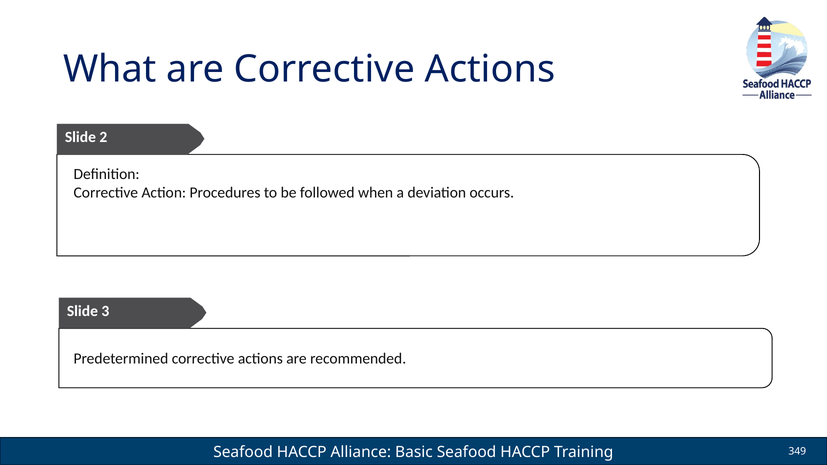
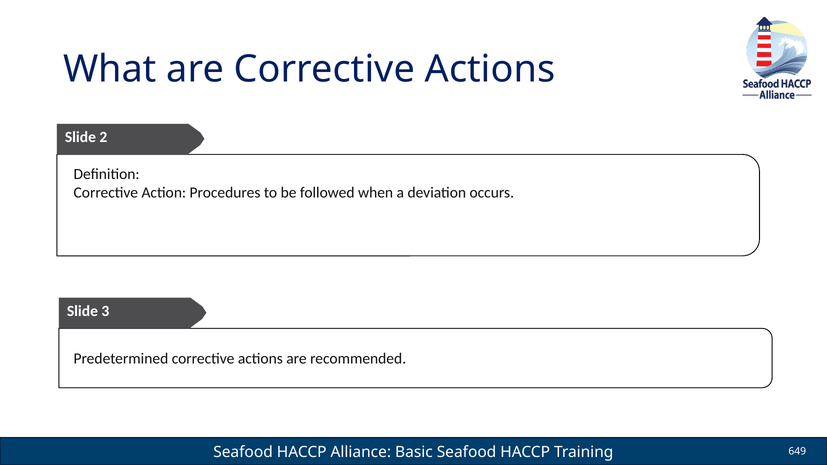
349: 349 -> 649
